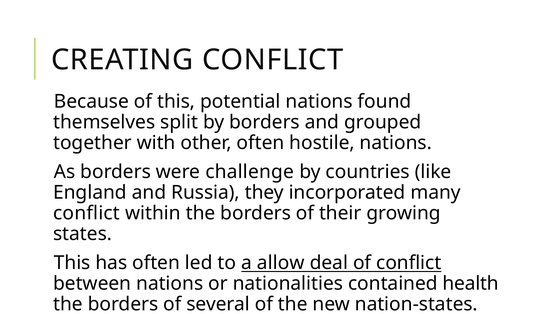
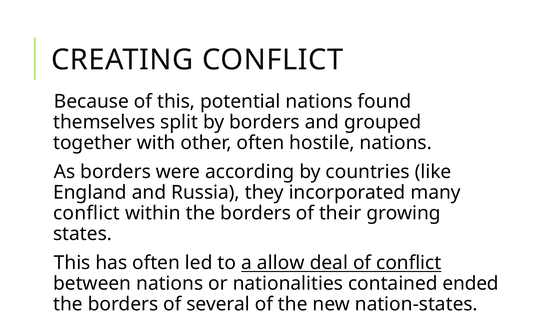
challenge: challenge -> according
health: health -> ended
